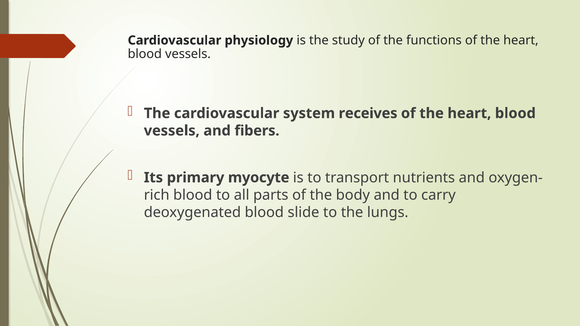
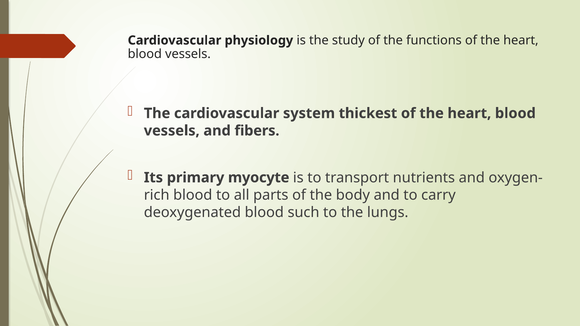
receives: receives -> thickest
slide: slide -> such
